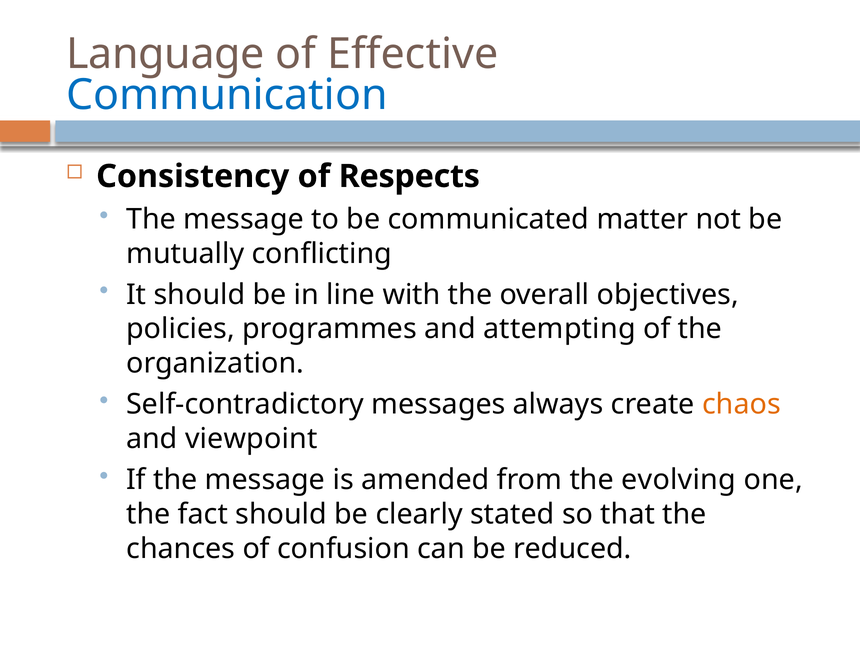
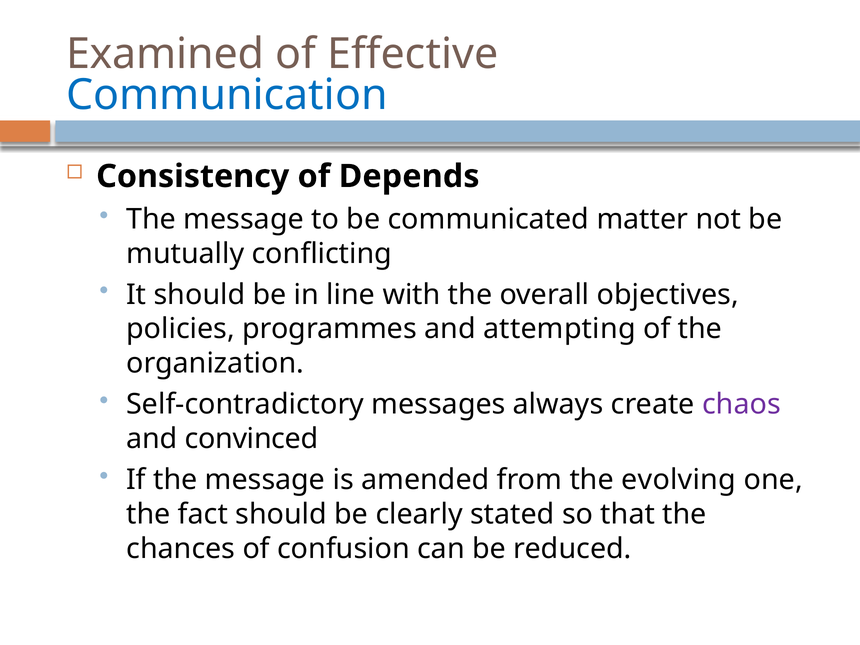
Language: Language -> Examined
Respects: Respects -> Depends
chaos colour: orange -> purple
viewpoint: viewpoint -> convinced
